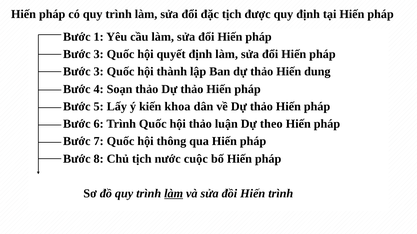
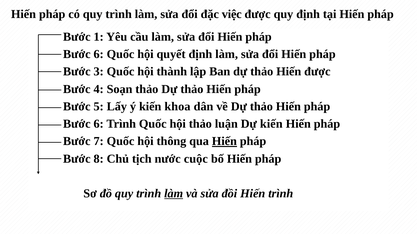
đặc tịch: tịch -> việc
3 at (99, 54): 3 -> 6
Hiến dung: dung -> được
Dự theo: theo -> kiến
Hiến at (224, 142) underline: none -> present
